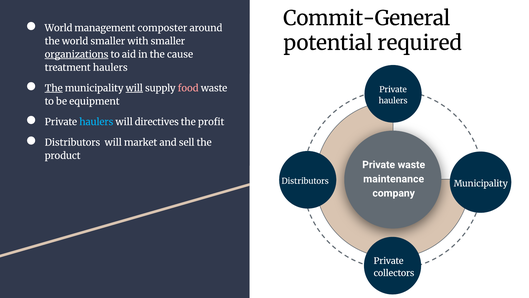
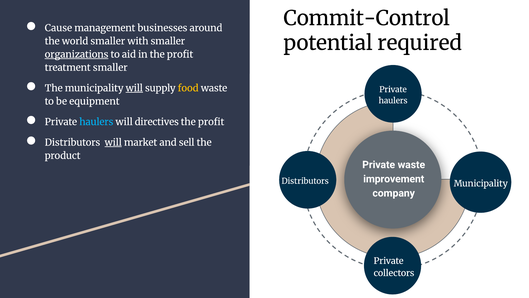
Commit-General: Commit-General -> Commit-Control
World at (58, 28): World -> Cause
composter: composter -> businesses
in the cause: cause -> profit
treatment haulers: haulers -> smaller
The at (54, 88) underline: present -> none
food colour: pink -> yellow
will at (113, 142) underline: none -> present
maintenance: maintenance -> improvement
